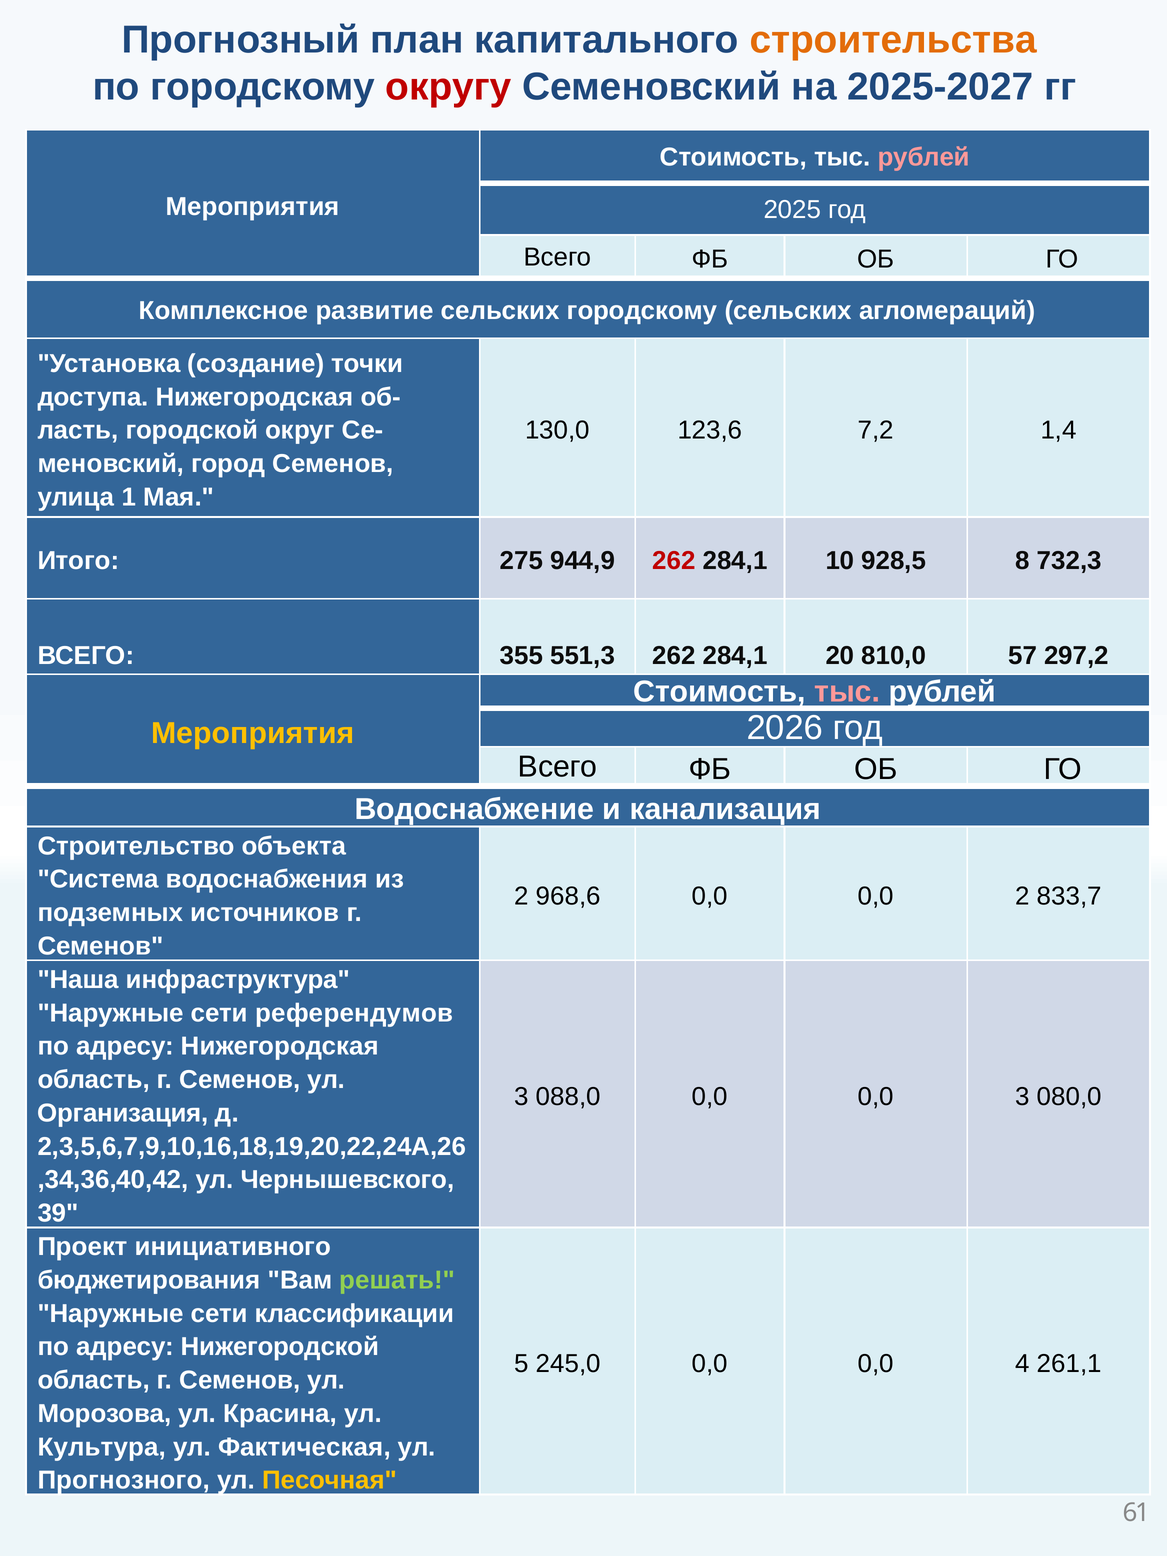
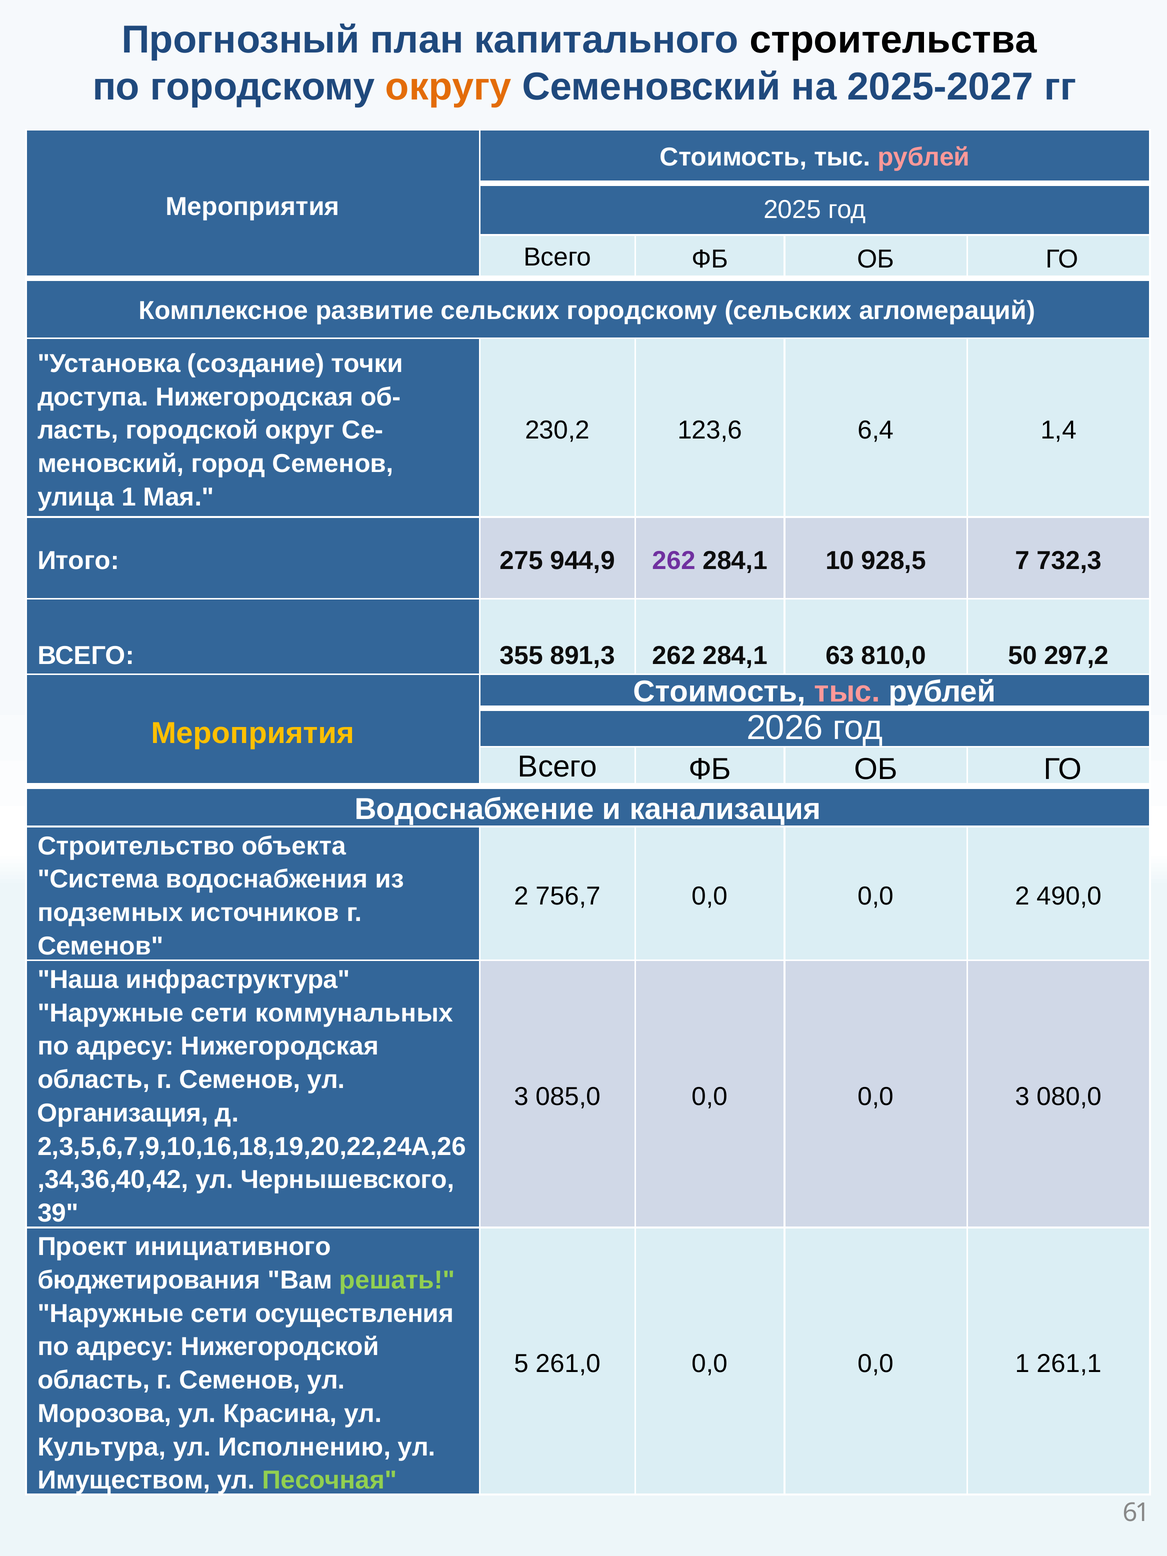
строительства colour: orange -> black
округу colour: red -> orange
130,0: 130,0 -> 230,2
7,2: 7,2 -> 6,4
262 at (674, 561) colour: red -> purple
8: 8 -> 7
551,3: 551,3 -> 891,3
20: 20 -> 63
57: 57 -> 50
968,6: 968,6 -> 756,7
833,7: 833,7 -> 490,0
референдумов: референдумов -> коммунальных
088,0: 088,0 -> 085,0
классификации: классификации -> осуществления
245,0: 245,0 -> 261,0
0,0 4: 4 -> 1
Фактическая: Фактическая -> Исполнению
Прогнозного: Прогнозного -> Имуществом
Песочная colour: yellow -> light green
